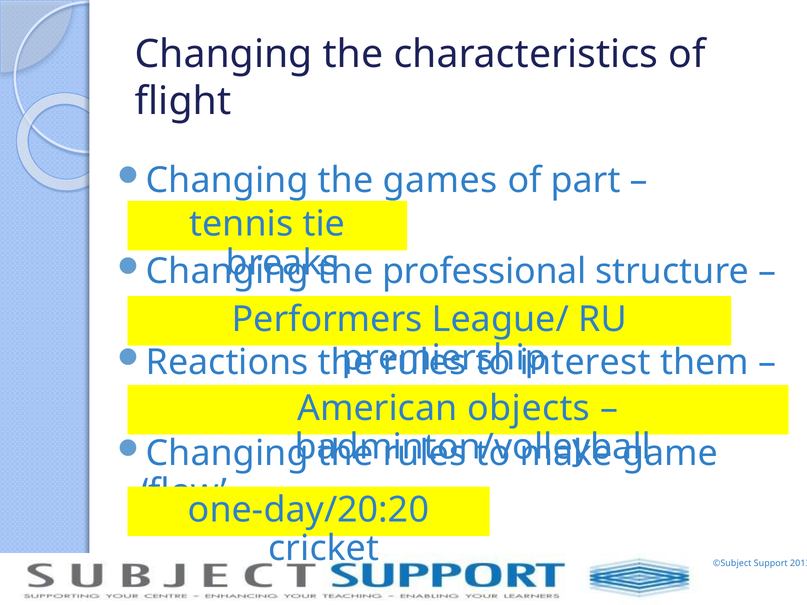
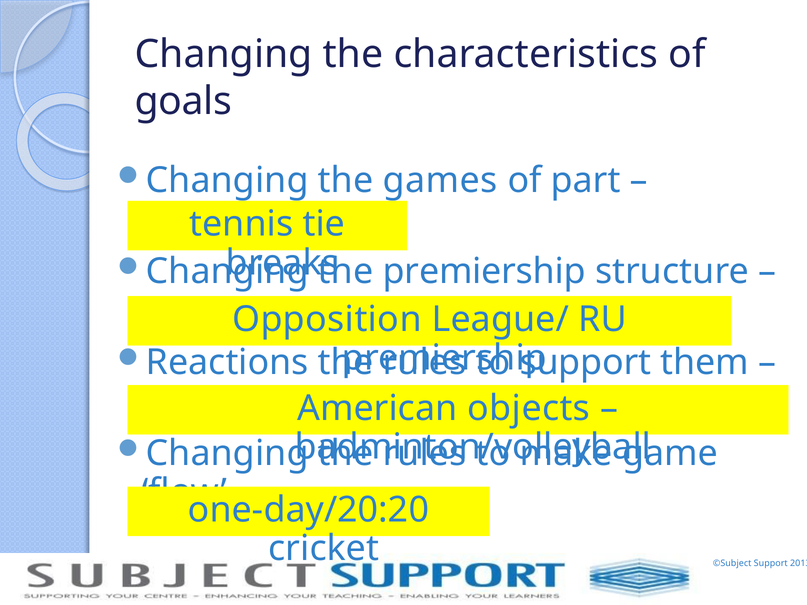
flight: flight -> goals
the professional: professional -> premiership
Performers: Performers -> Opposition
interest at (585, 362): interest -> support
